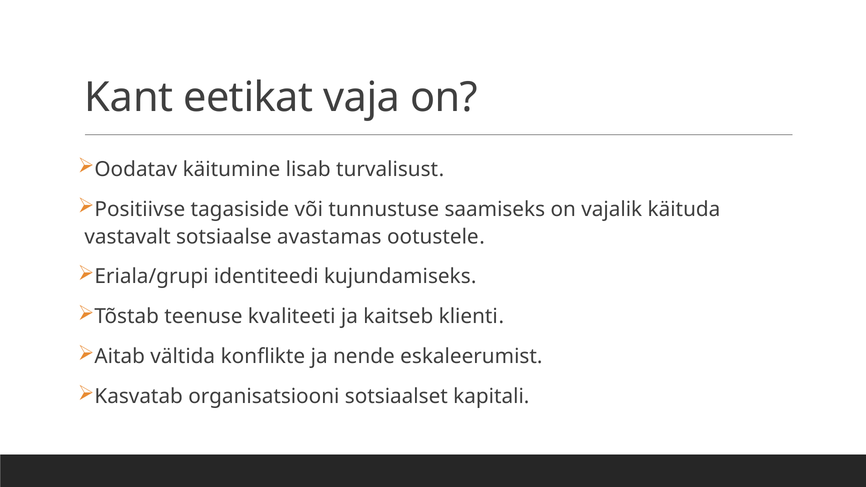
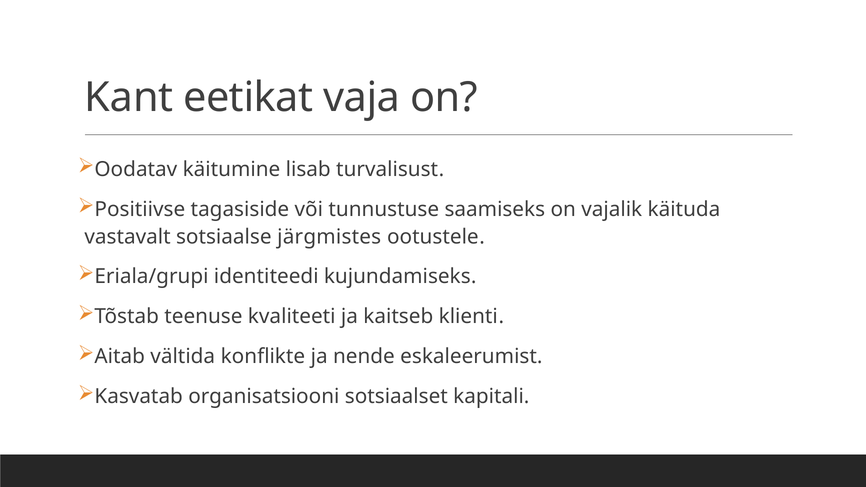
avastamas: avastamas -> järgmistes
